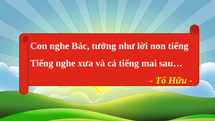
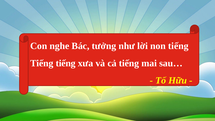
nghe at (66, 63): nghe -> tiếng
